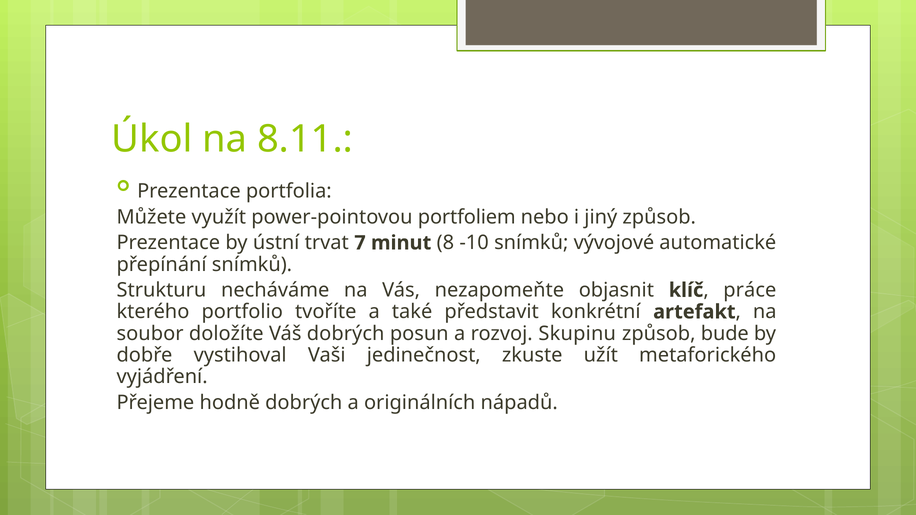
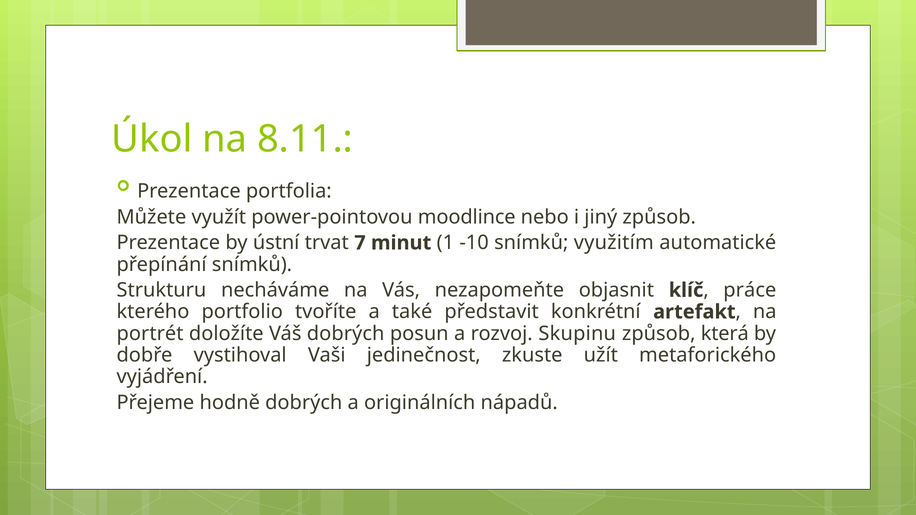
portfoliem: portfoliem -> moodlince
8: 8 -> 1
vývojové: vývojové -> využitím
soubor: soubor -> portrét
bude: bude -> která
